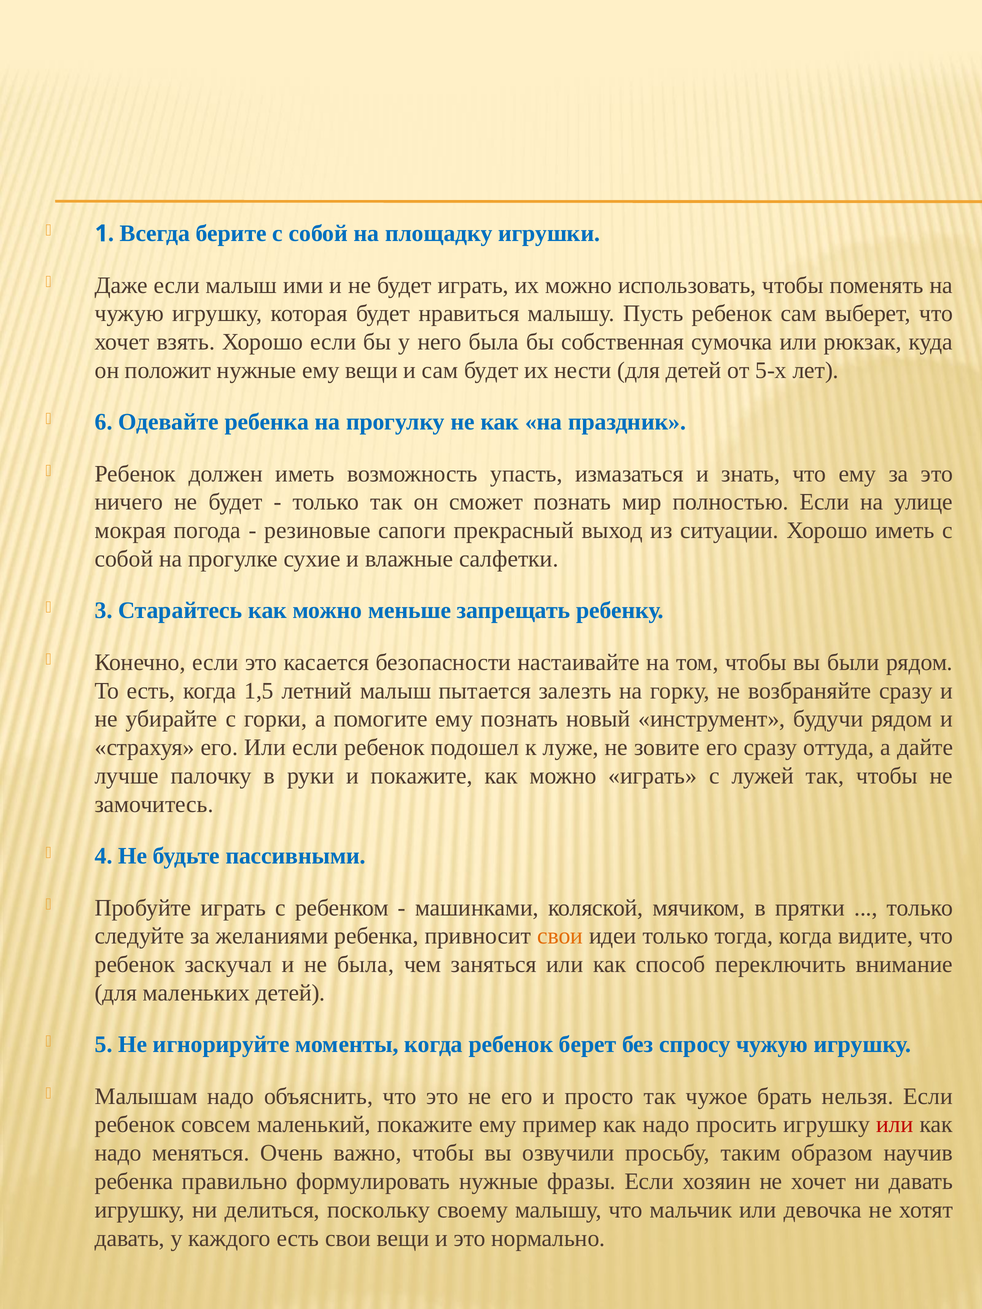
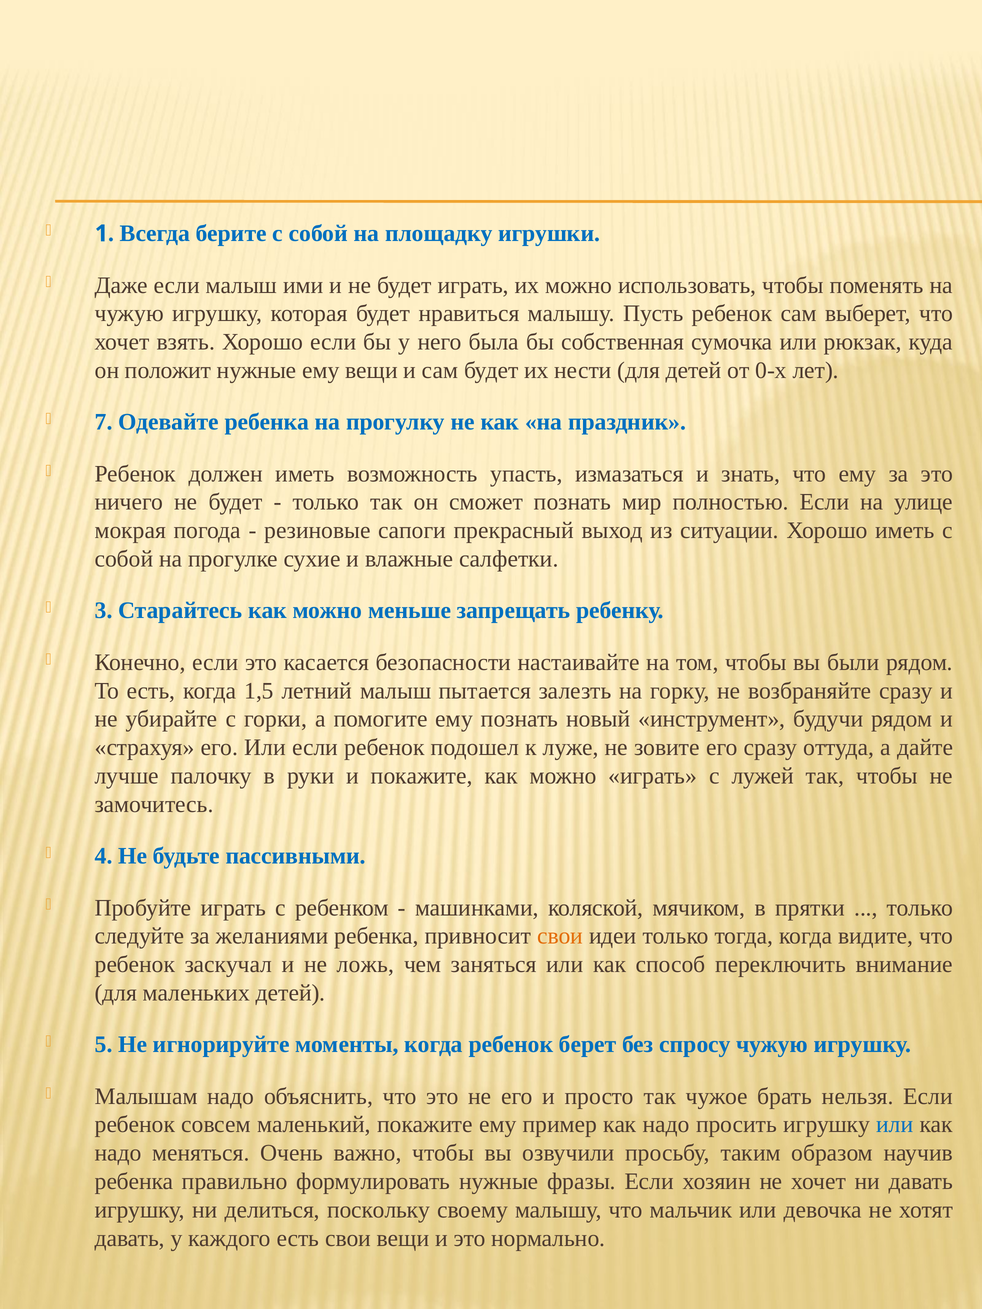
5-х: 5-х -> 0-х
6: 6 -> 7
не была: была -> ложь
или at (895, 1125) colour: red -> blue
